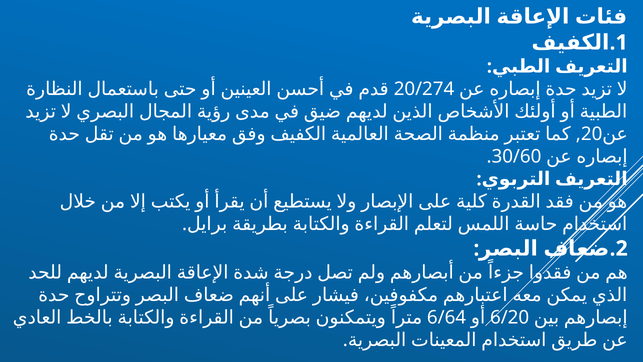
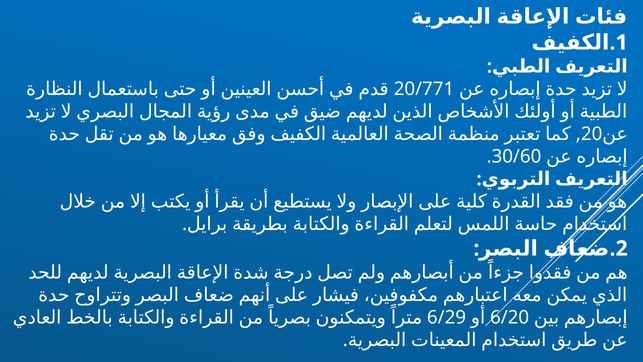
20/274: 20/274 -> 20/771
6/64: 6/64 -> 6/29
